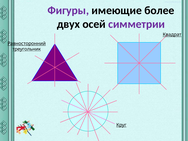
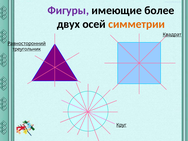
симметрии colour: purple -> orange
